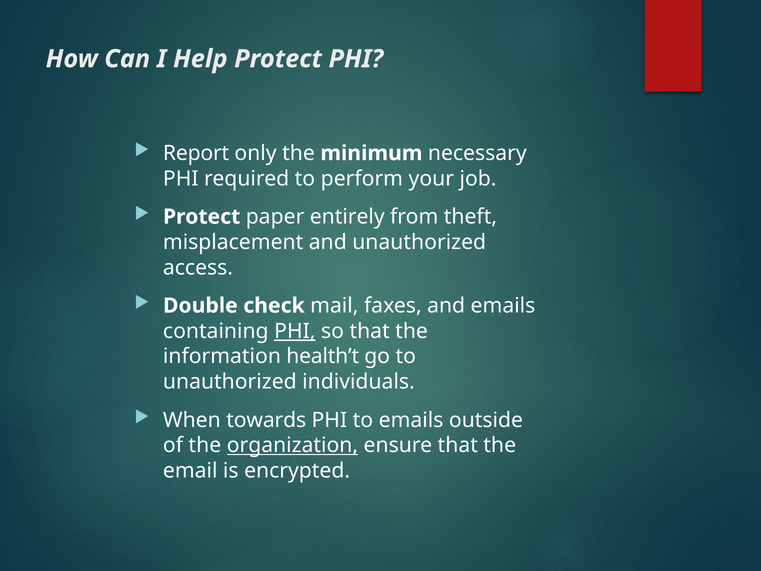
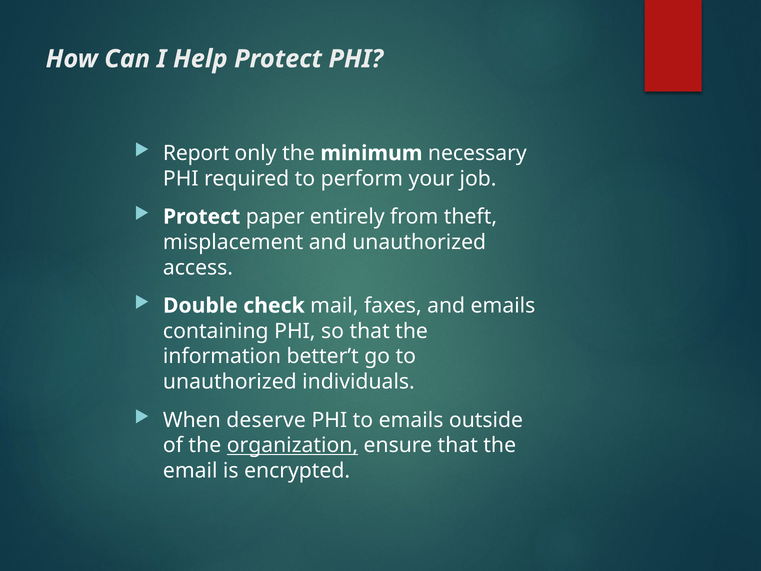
PHI at (295, 331) underline: present -> none
health’t: health’t -> better’t
towards: towards -> deserve
